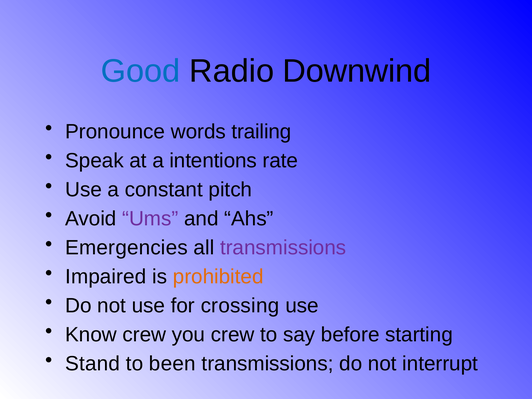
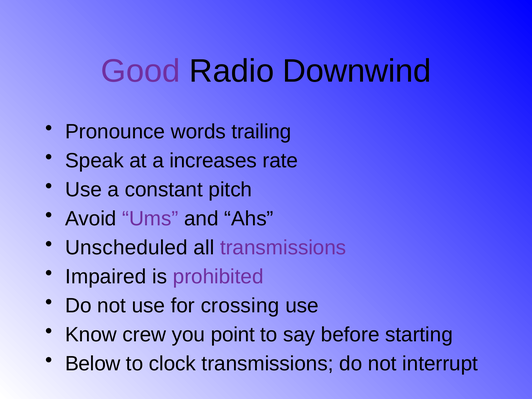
Good colour: blue -> purple
intentions: intentions -> increases
Emergencies: Emergencies -> Unscheduled
prohibited colour: orange -> purple
you crew: crew -> point
Stand: Stand -> Below
been: been -> clock
